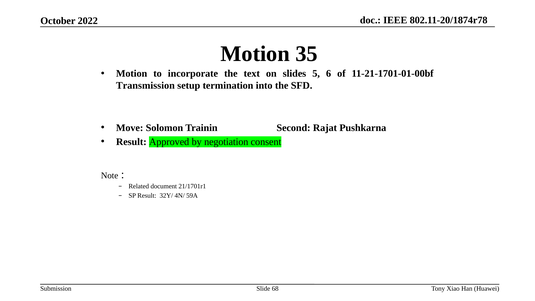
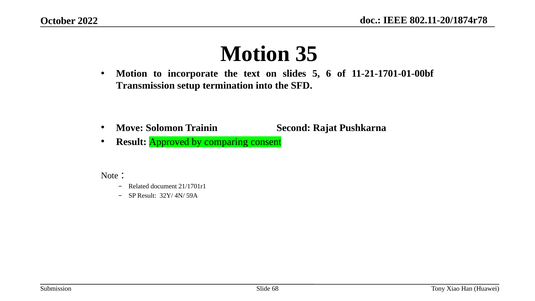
negotiation: negotiation -> comparing
